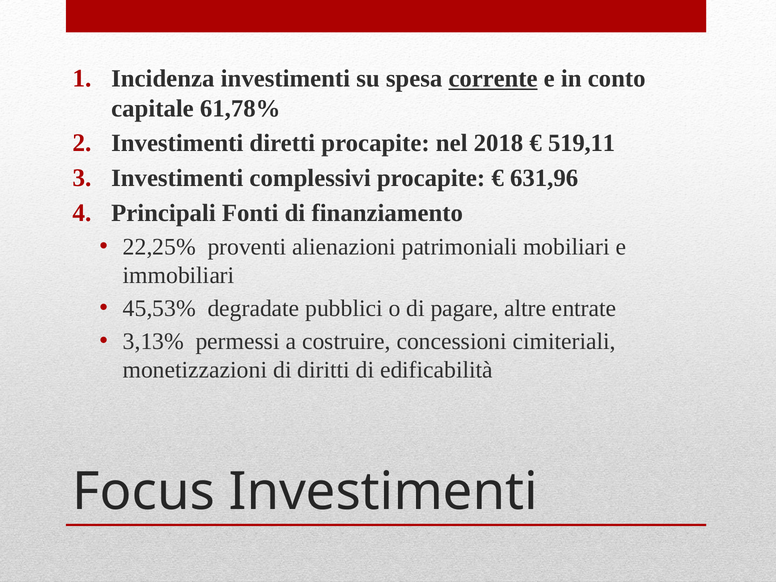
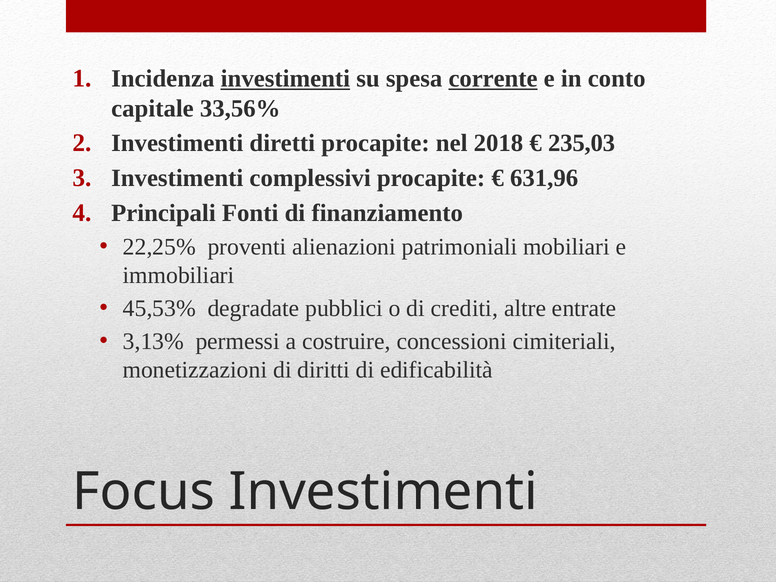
investimenti at (285, 79) underline: none -> present
61,78%: 61,78% -> 33,56%
519,11: 519,11 -> 235,03
pagare: pagare -> crediti
